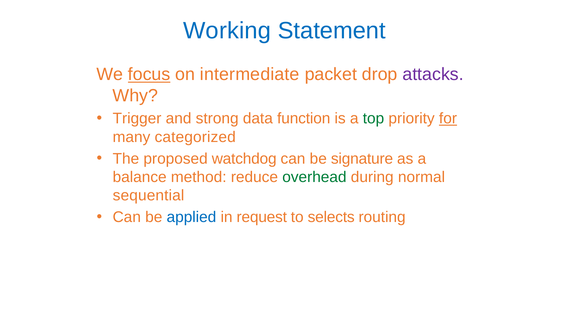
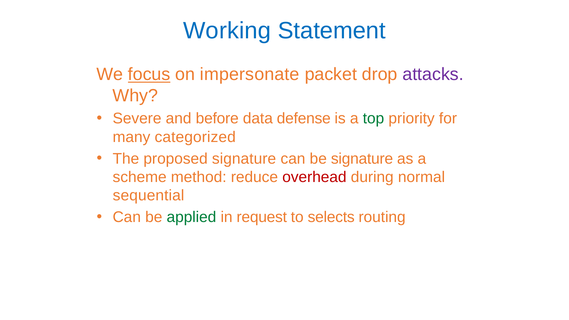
intermediate: intermediate -> impersonate
Trigger: Trigger -> Severe
strong: strong -> before
function: function -> defense
for underline: present -> none
proposed watchdog: watchdog -> signature
balance: balance -> scheme
overhead colour: green -> red
applied colour: blue -> green
